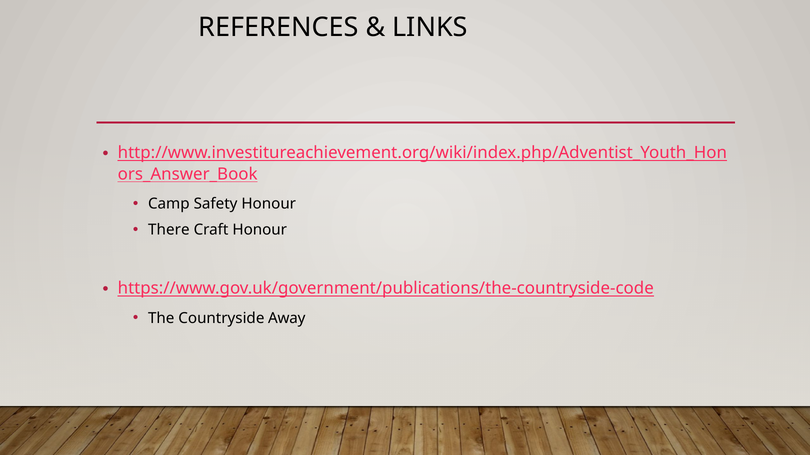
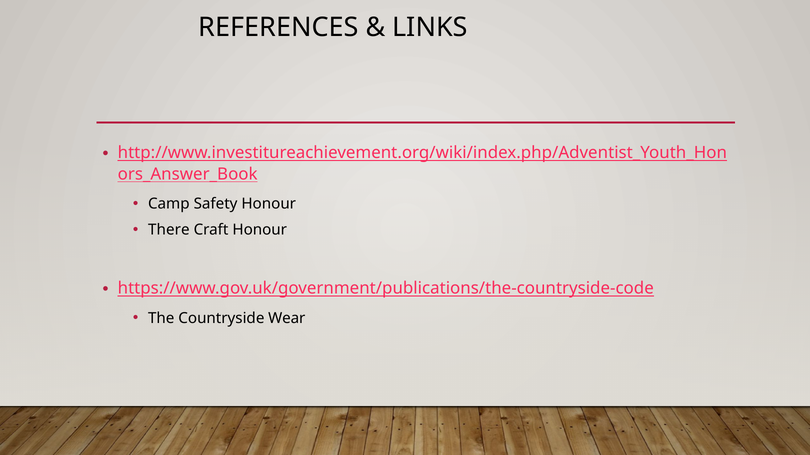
Away: Away -> Wear
